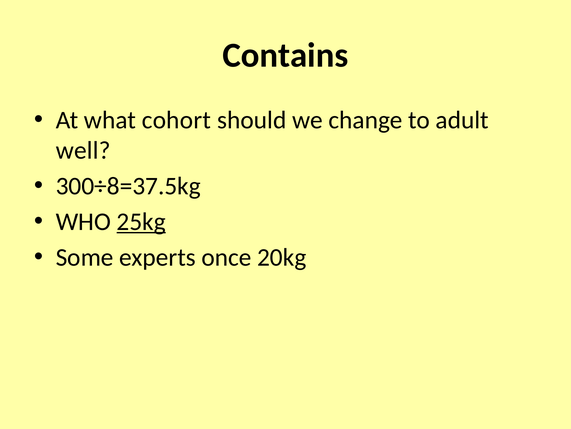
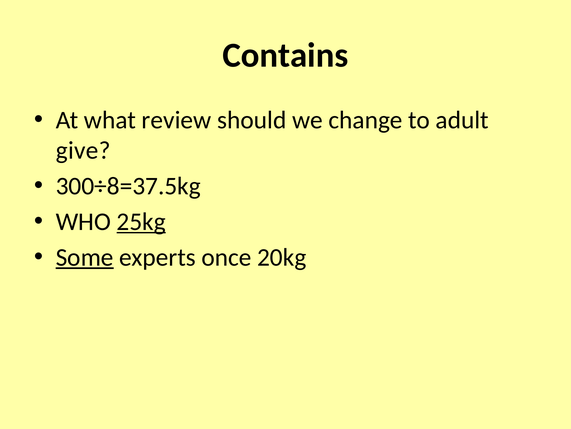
cohort: cohort -> review
well: well -> give
Some underline: none -> present
